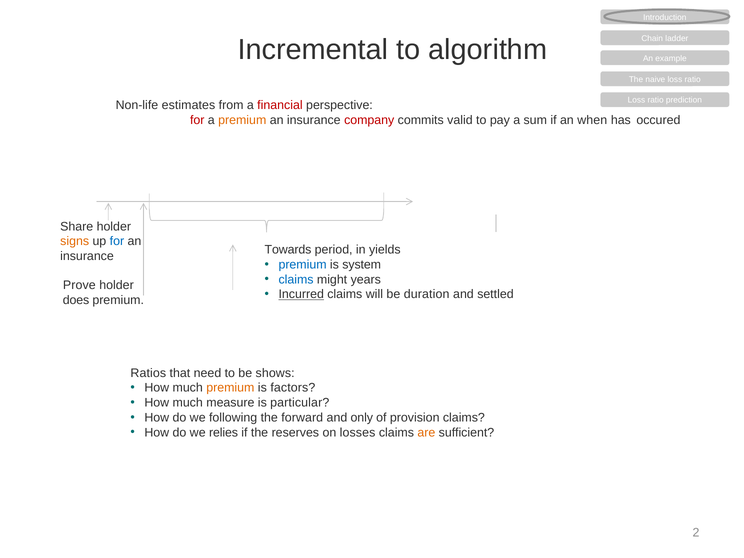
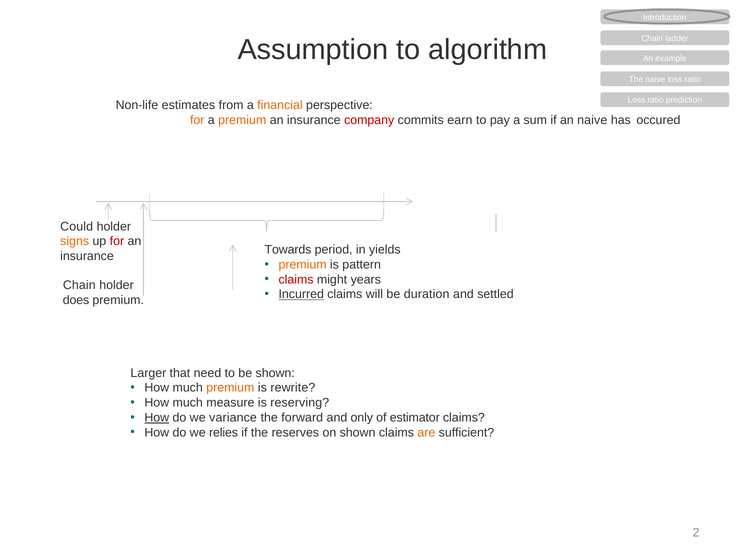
Incremental: Incremental -> Assumption
financial colour: red -> orange
for at (197, 120) colour: red -> orange
valid: valid -> earn
an when: when -> naive
Share: Share -> Could
for at (117, 241) colour: blue -> red
premium at (303, 265) colour: blue -> orange
system: system -> pattern
claims at (296, 280) colour: blue -> red
Prove at (79, 285): Prove -> Chain
Ratios: Ratios -> Larger
be shows: shows -> shown
factors: factors -> rewrite
particular: particular -> reserving
How at (157, 418) underline: none -> present
following: following -> variance
provision: provision -> estimator
on losses: losses -> shown
